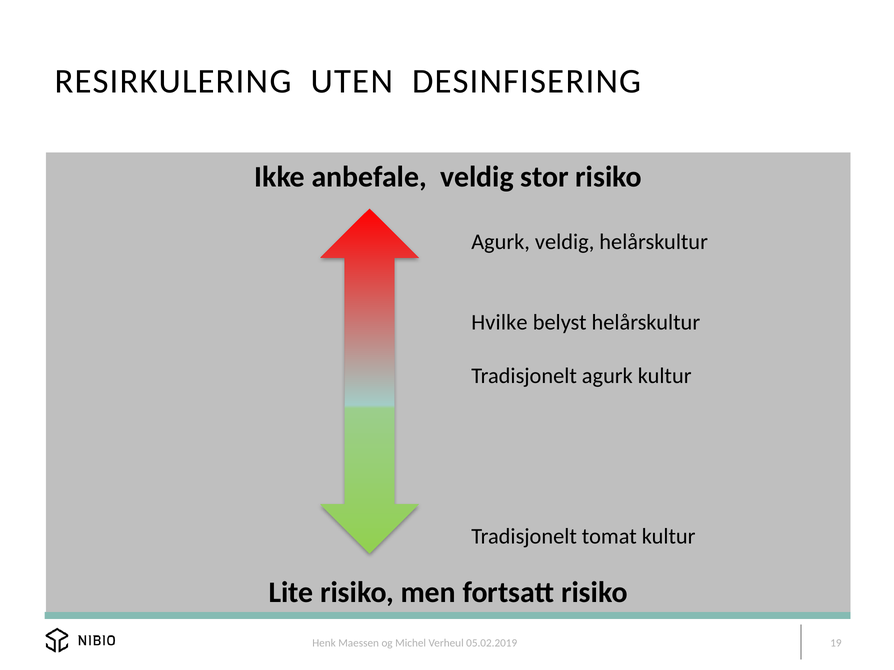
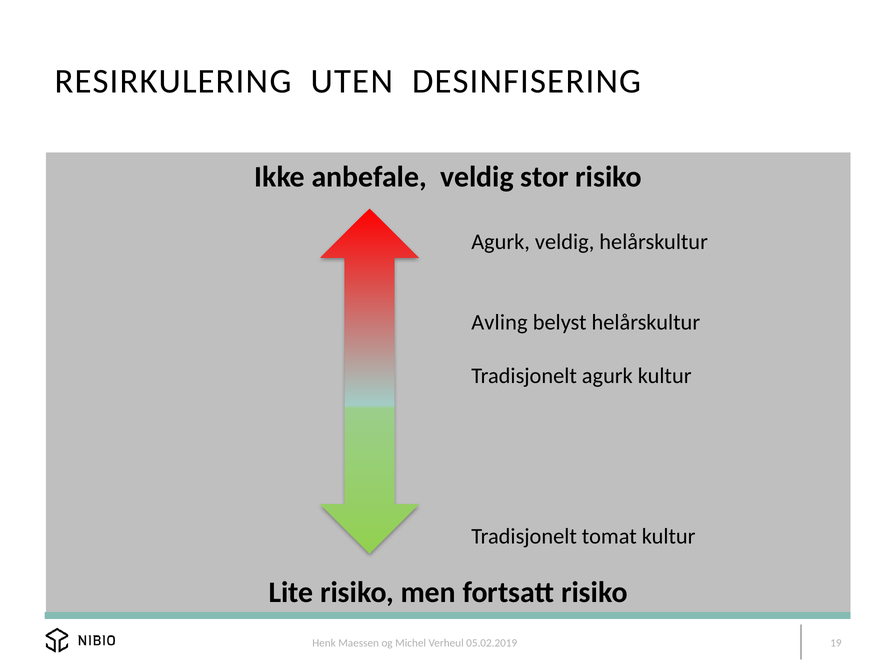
Hvilke: Hvilke -> Avling
